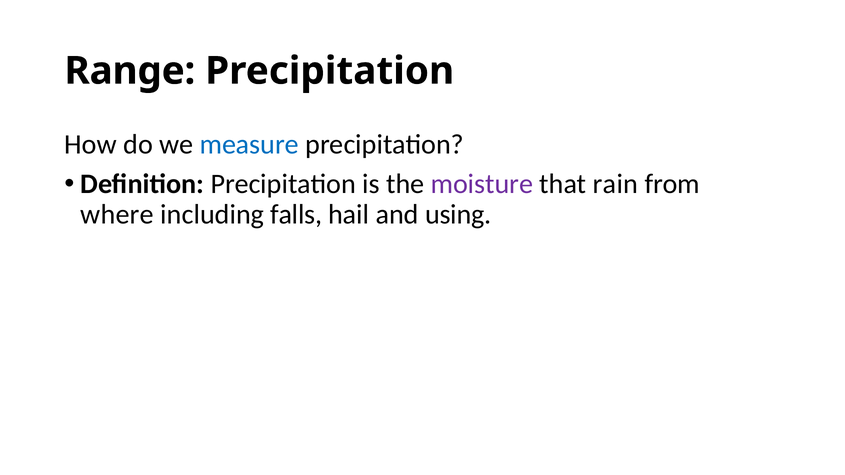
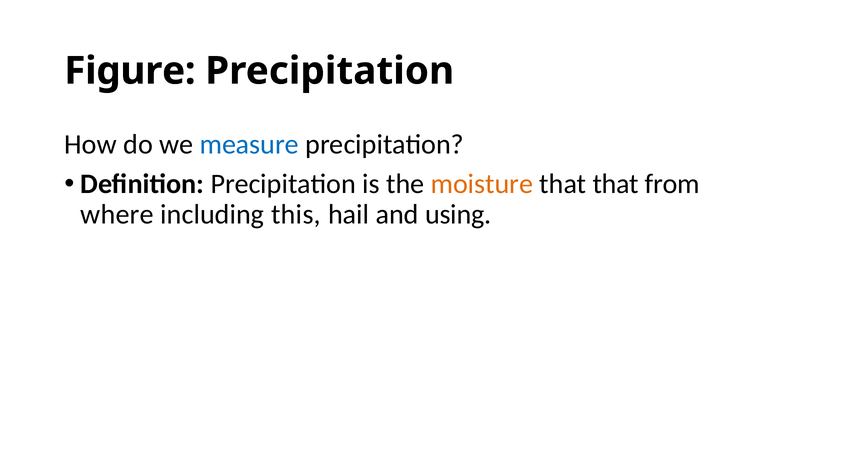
Range: Range -> Figure
moisture colour: purple -> orange
that rain: rain -> that
falls: falls -> this
